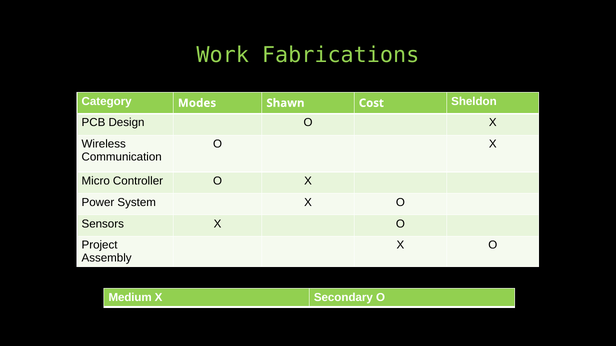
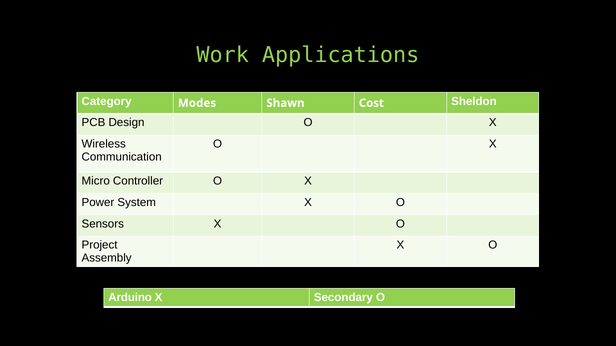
Fabrications: Fabrications -> Applications
Medium: Medium -> Arduino
